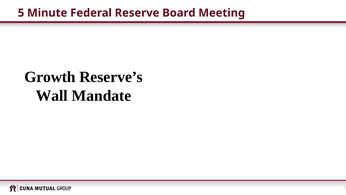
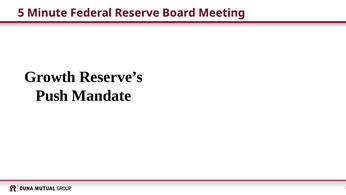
Wall: Wall -> Push
